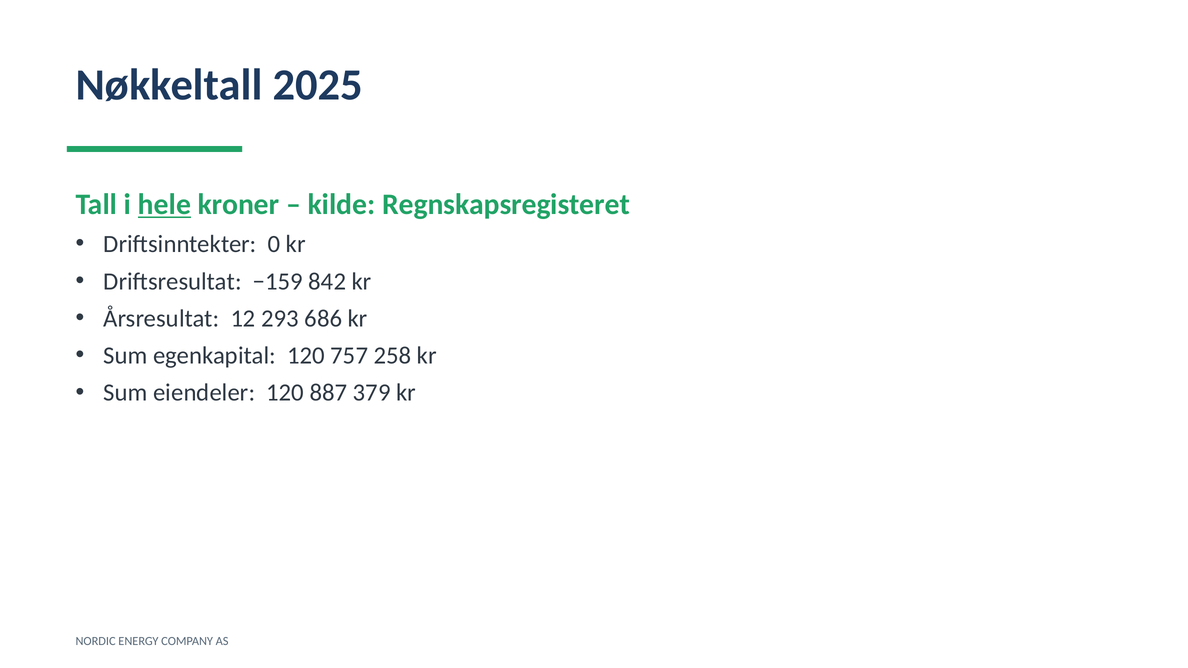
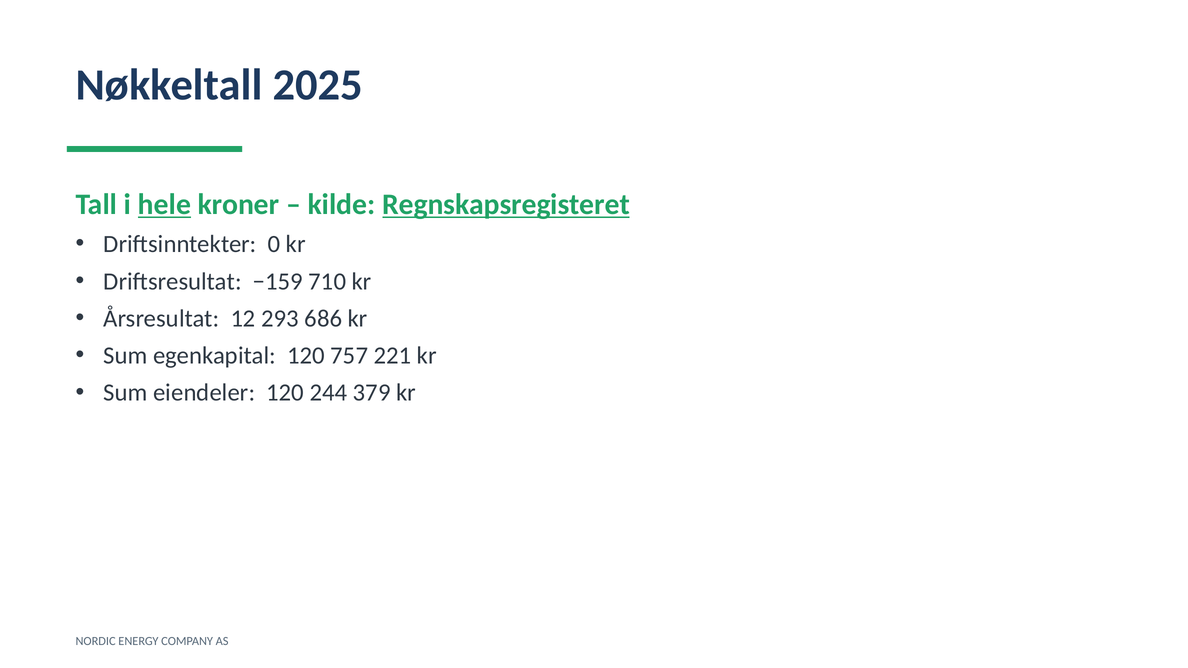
Regnskapsregisteret underline: none -> present
842: 842 -> 710
258: 258 -> 221
887: 887 -> 244
